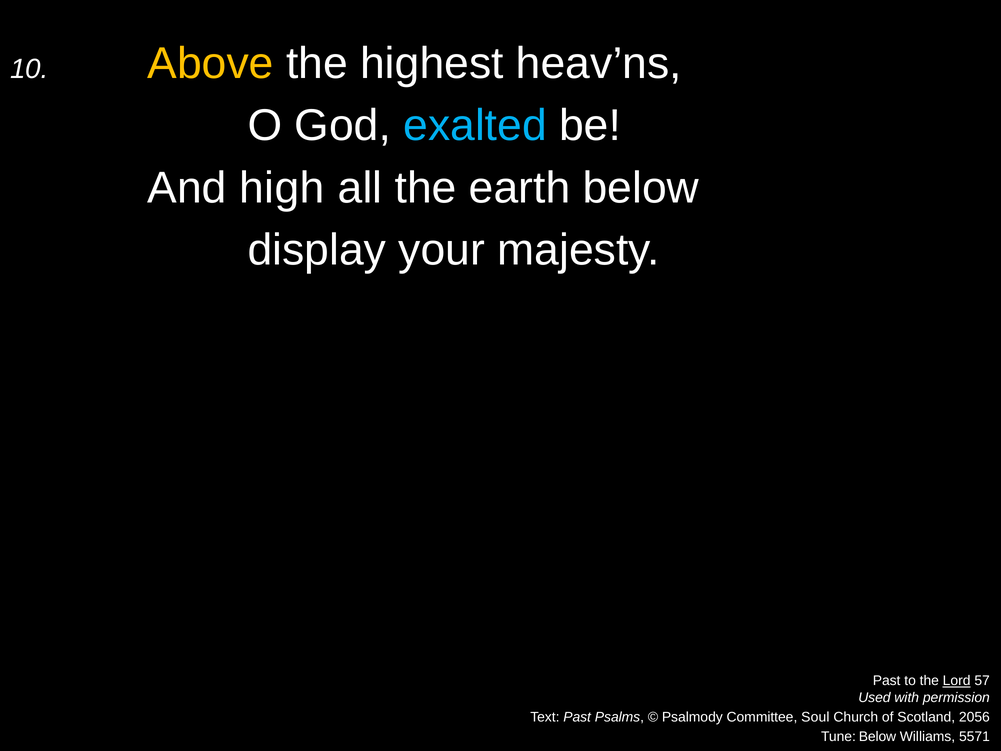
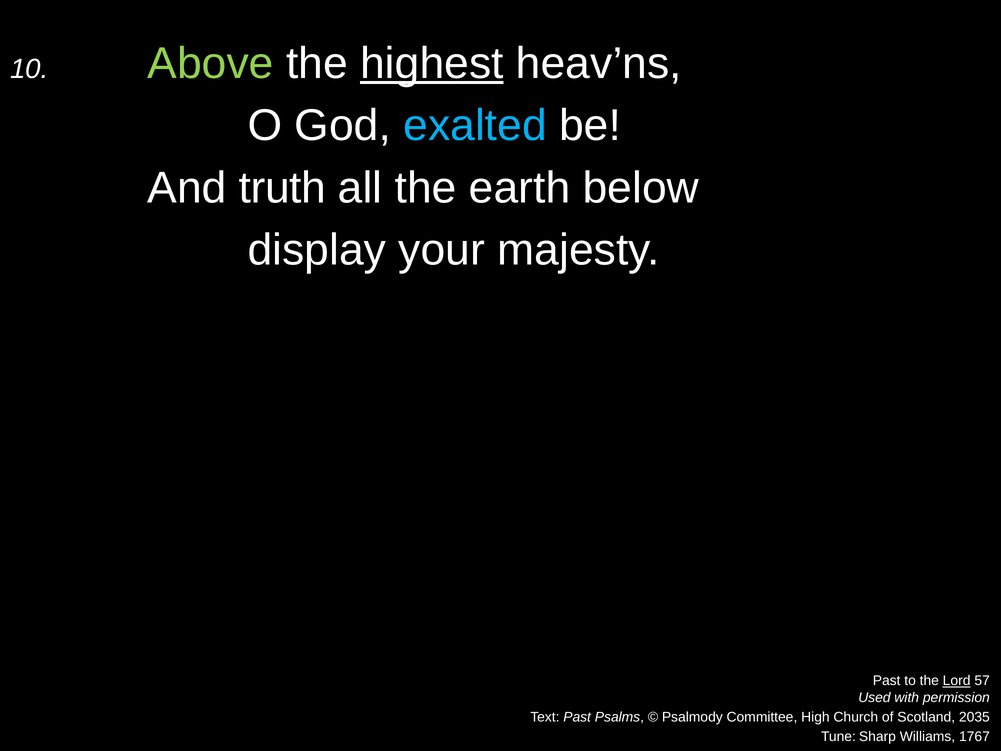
Above colour: yellow -> light green
highest underline: none -> present
high: high -> truth
Soul: Soul -> High
2056: 2056 -> 2035
Tune Below: Below -> Sharp
5571: 5571 -> 1767
